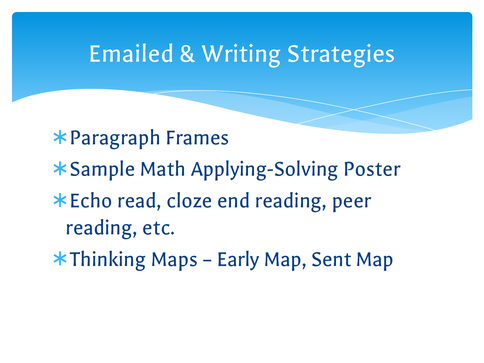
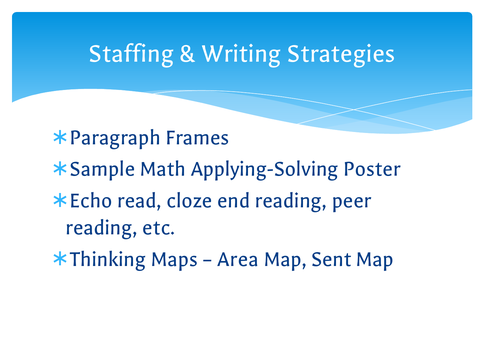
Emailed: Emailed -> Staffing
Early: Early -> Area
